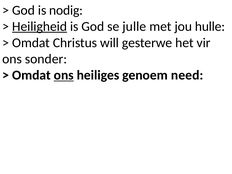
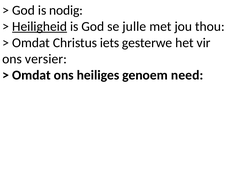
hulle: hulle -> thou
will: will -> iets
sonder: sonder -> versier
ons at (64, 75) underline: present -> none
